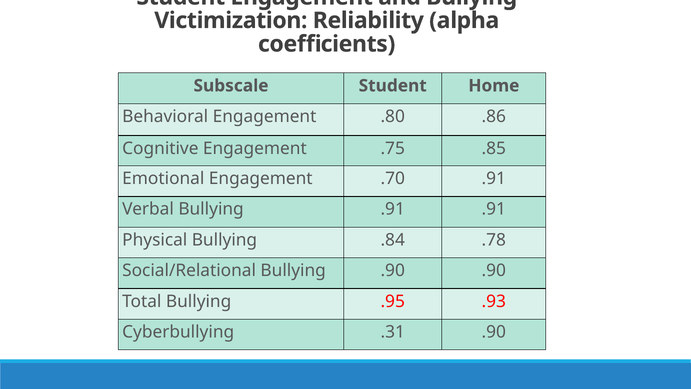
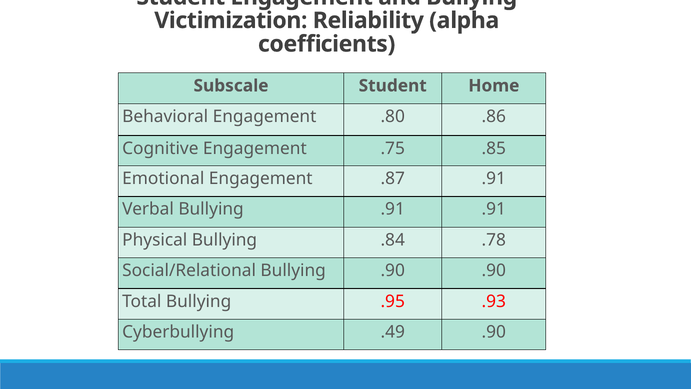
.70: .70 -> .87
.31: .31 -> .49
